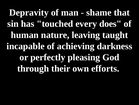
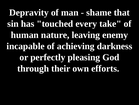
does: does -> take
taught: taught -> enemy
